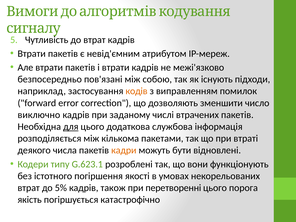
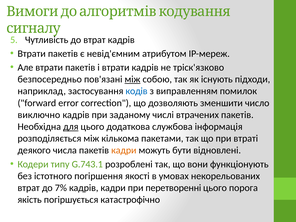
межі'язково: межі'язково -> тріск'язково
між at (132, 79) underline: none -> present
кодів colour: orange -> blue
G.623.1: G.623.1 -> G.743.1
5%: 5% -> 7%
кадрів також: також -> кадри
